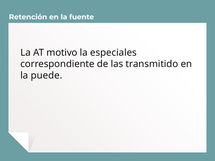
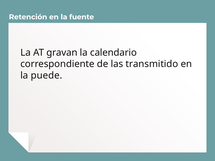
motivo: motivo -> gravan
especiales: especiales -> calendario
